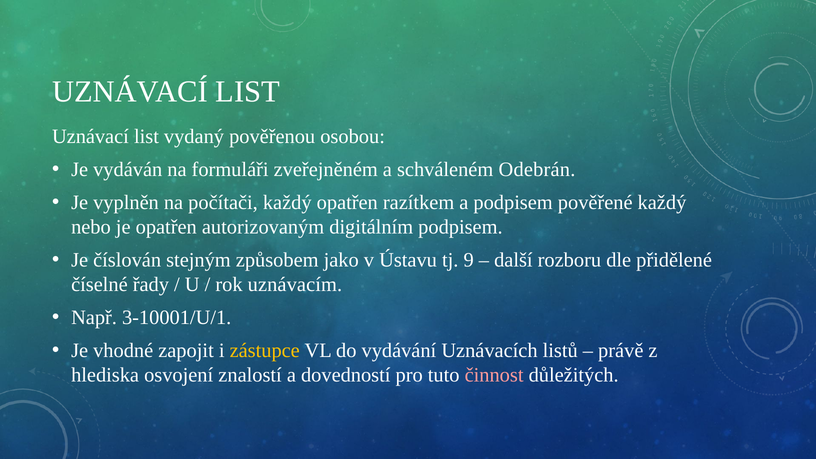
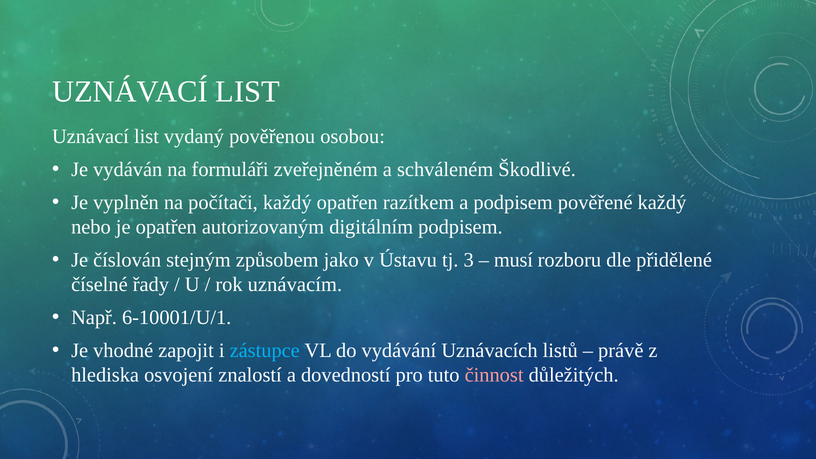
Odebrán: Odebrán -> Škodlivé
9: 9 -> 3
další: další -> musí
3-10001/U/1: 3-10001/U/1 -> 6-10001/U/1
zástupce colour: yellow -> light blue
